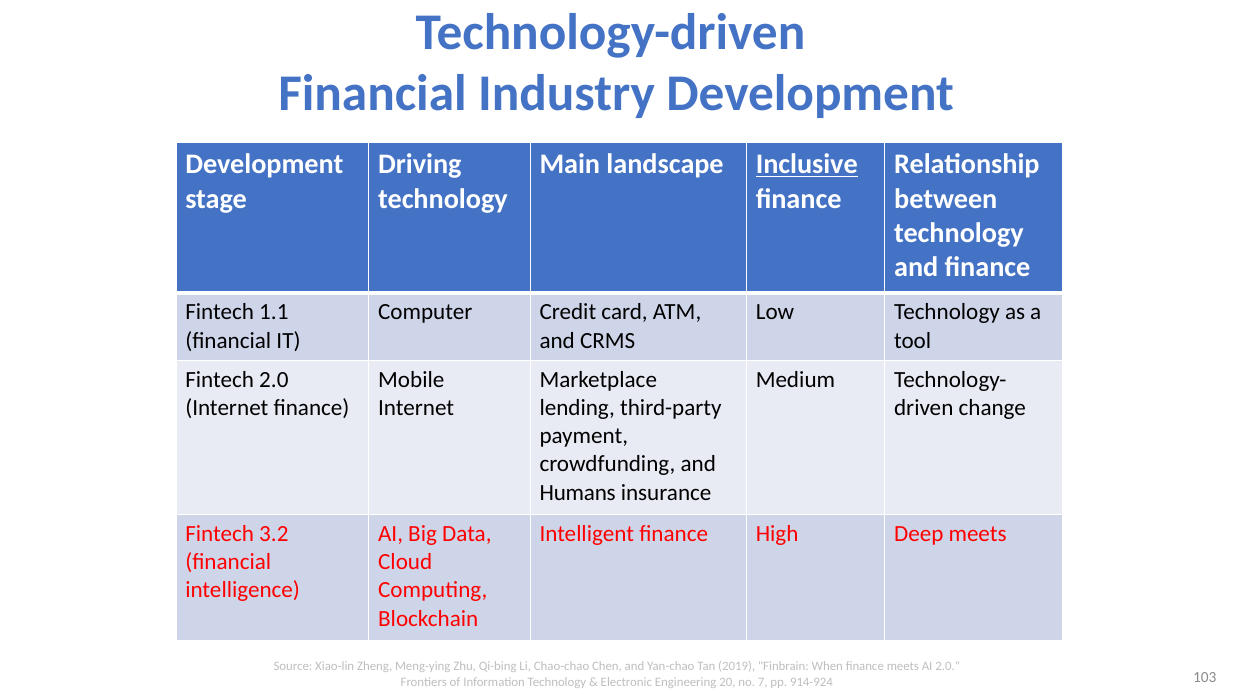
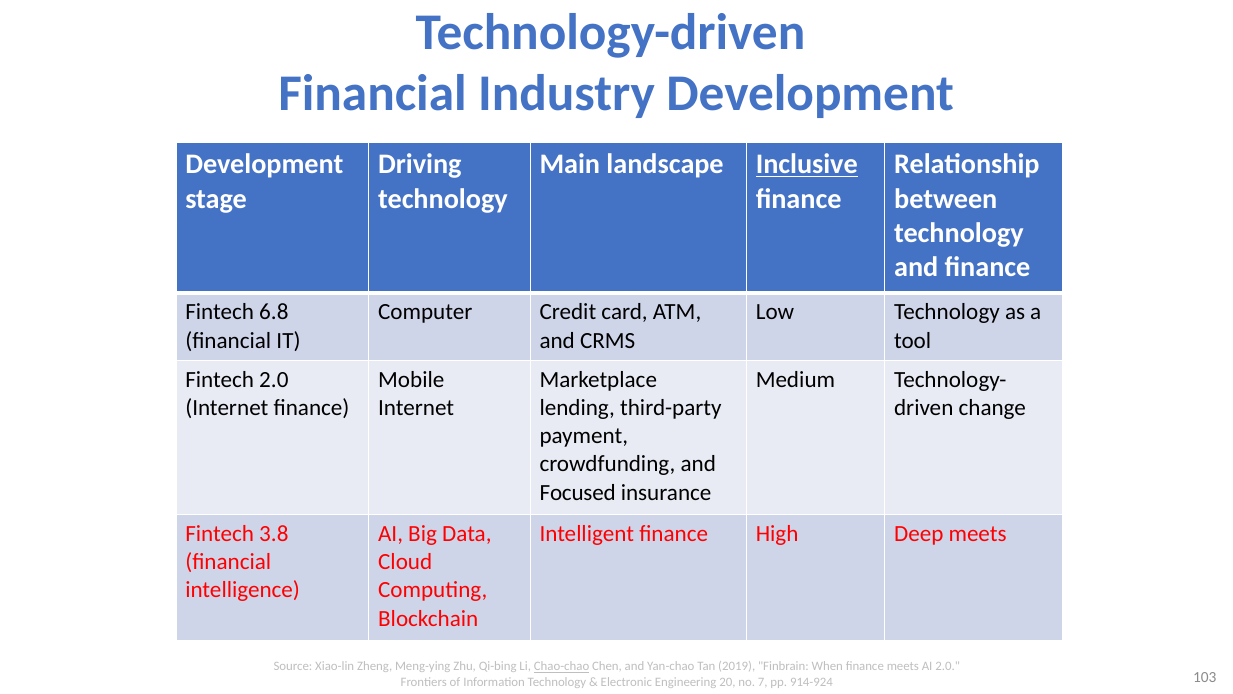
1.1: 1.1 -> 6.8
Humans: Humans -> Focused
3.2: 3.2 -> 3.8
Chao-chao underline: none -> present
